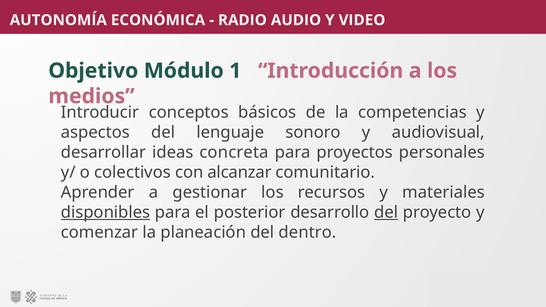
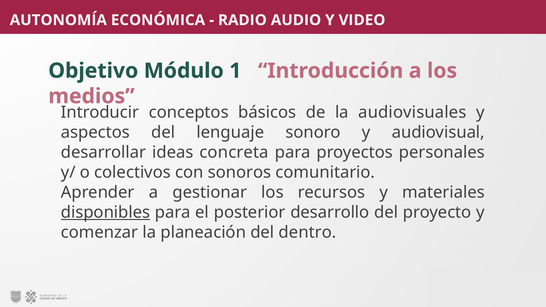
competencias: competencias -> audiovisuales
alcanzar: alcanzar -> sonoros
del at (386, 213) underline: present -> none
